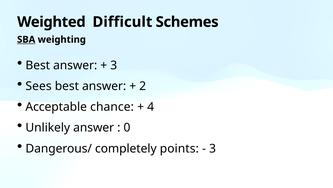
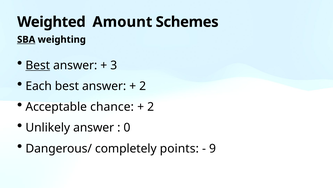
Difficult: Difficult -> Amount
Best at (38, 65) underline: none -> present
Sees: Sees -> Each
4 at (151, 107): 4 -> 2
3 at (213, 148): 3 -> 9
